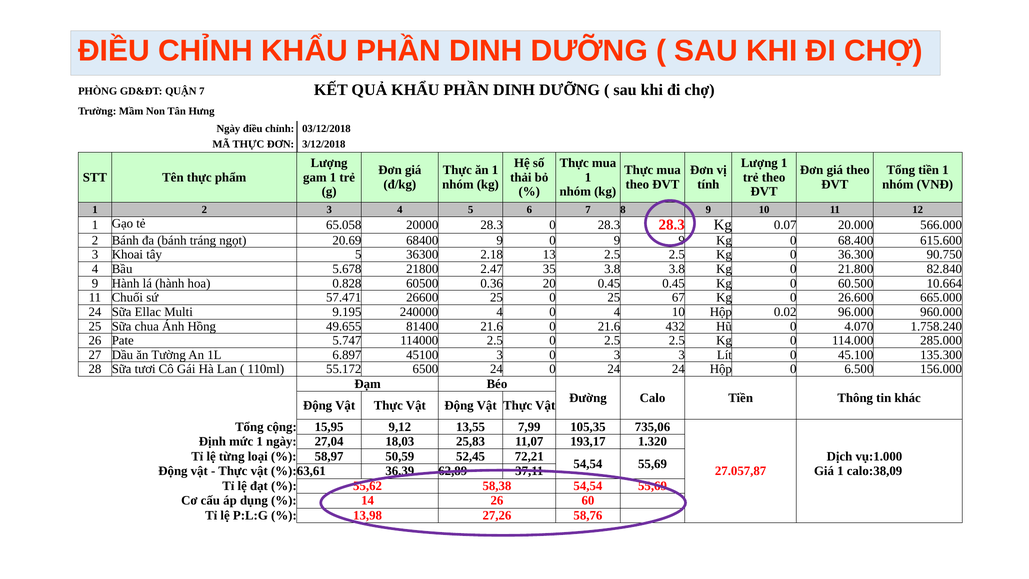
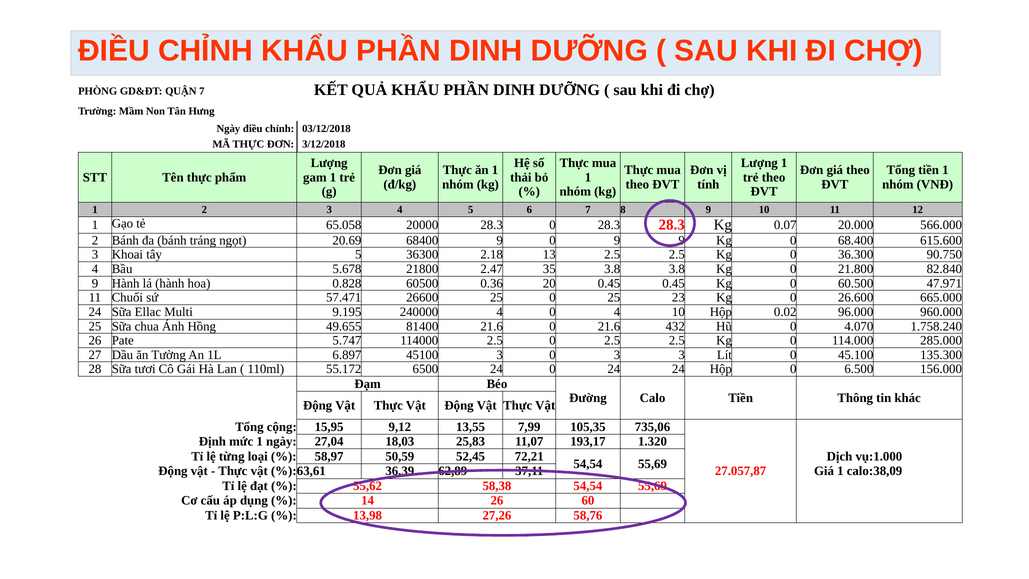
10.664: 10.664 -> 47.971
67: 67 -> 23
